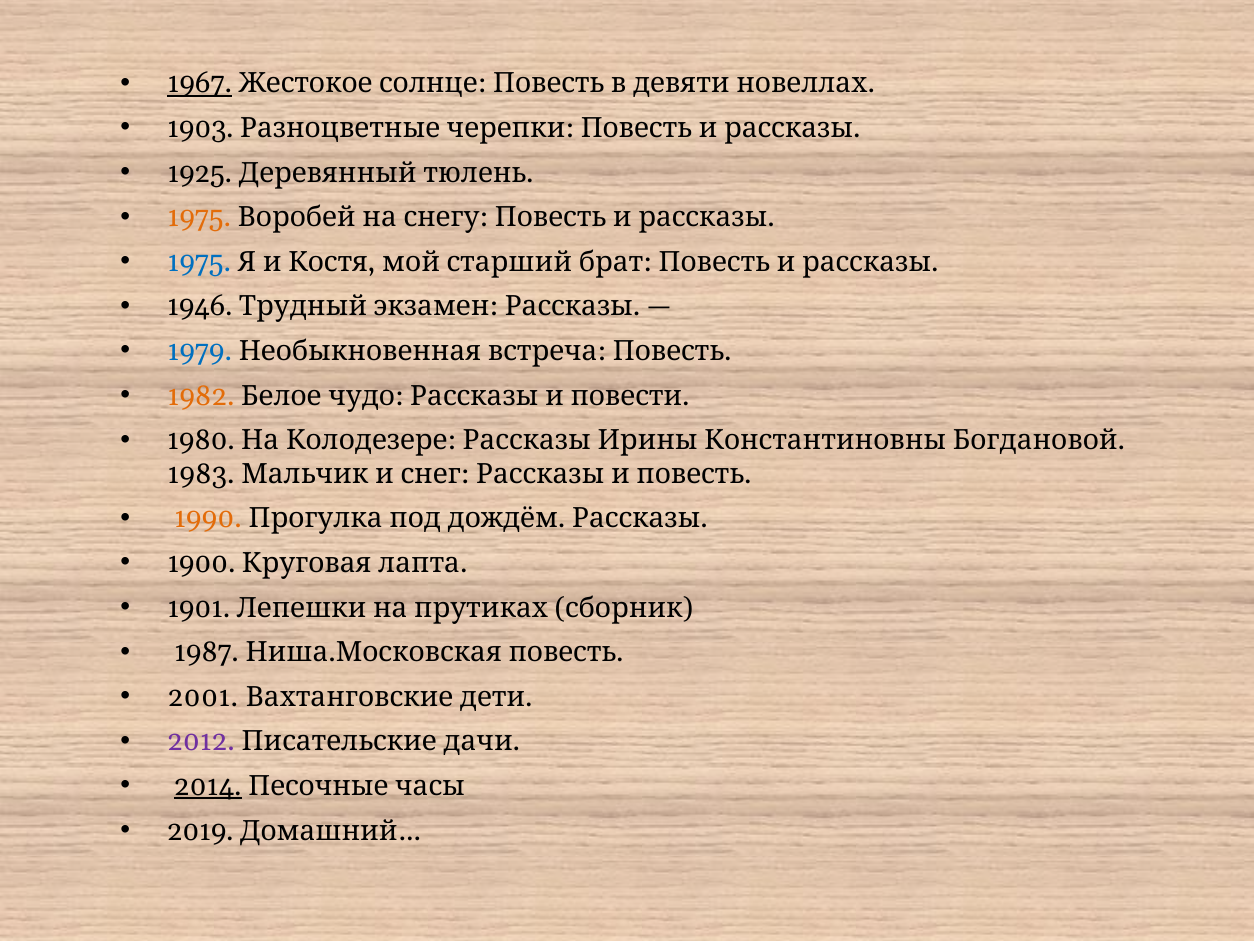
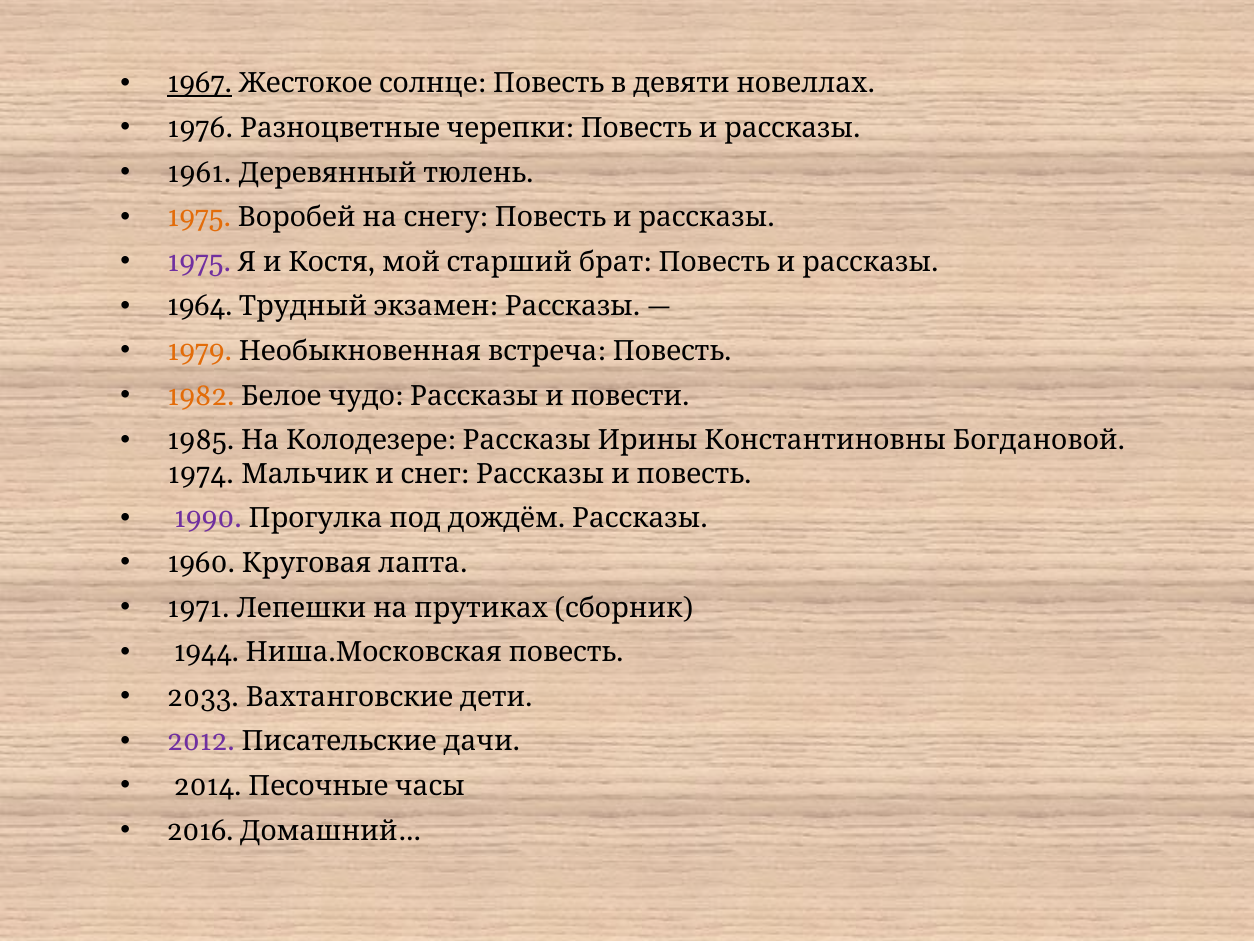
1903: 1903 -> 1976
1925: 1925 -> 1961
1975 at (199, 262) colour: blue -> purple
1946: 1946 -> 1964
1979 colour: blue -> orange
1980: 1980 -> 1985
1983: 1983 -> 1974
1990 colour: orange -> purple
1900: 1900 -> 1960
1901: 1901 -> 1971
1987: 1987 -> 1944
2001: 2001 -> 2033
2014 underline: present -> none
2019: 2019 -> 2016
